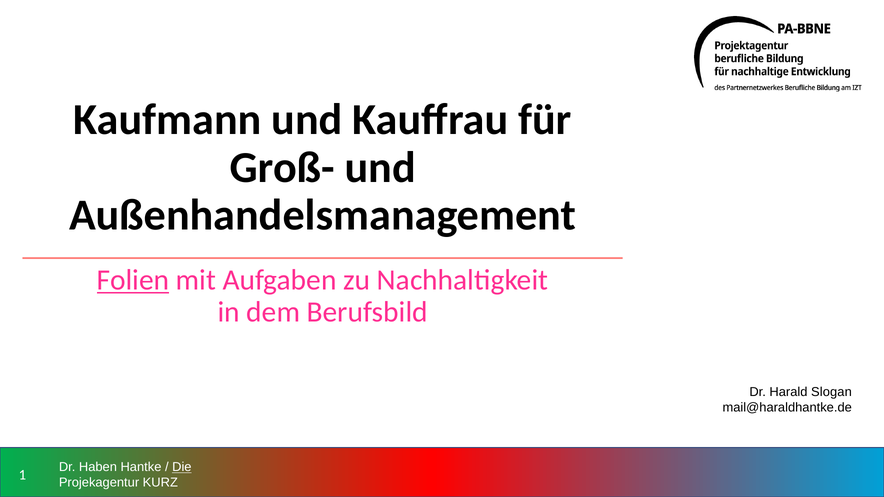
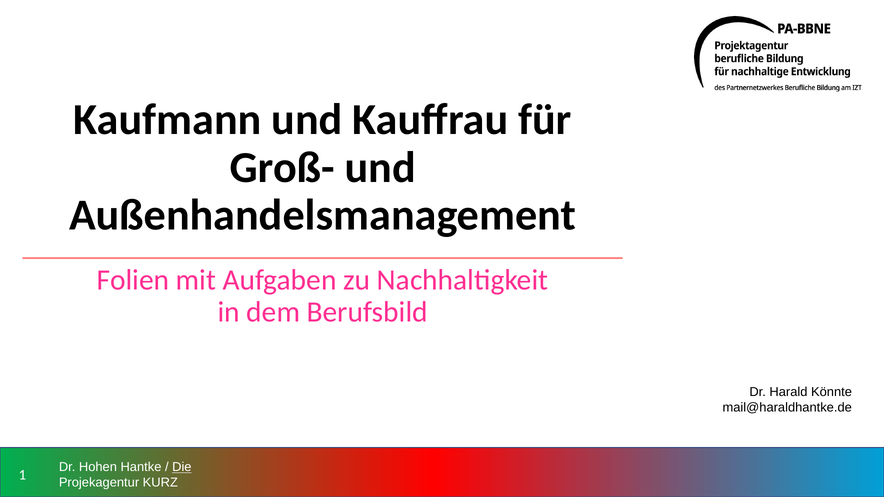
Folien underline: present -> none
Slogan: Slogan -> Könnte
Haben: Haben -> Hohen
